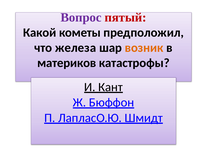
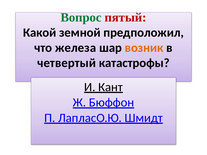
Вопрос colour: purple -> green
кометы: кометы -> земной
материков: материков -> четвертый
